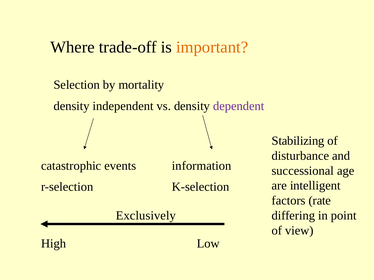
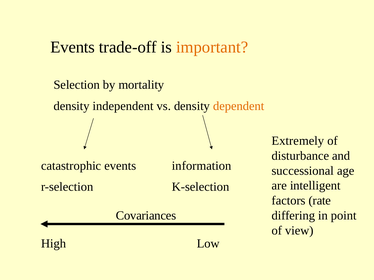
Where at (73, 47): Where -> Events
dependent colour: purple -> orange
Stabilizing: Stabilizing -> Extremely
Exclusively: Exclusively -> Covariances
